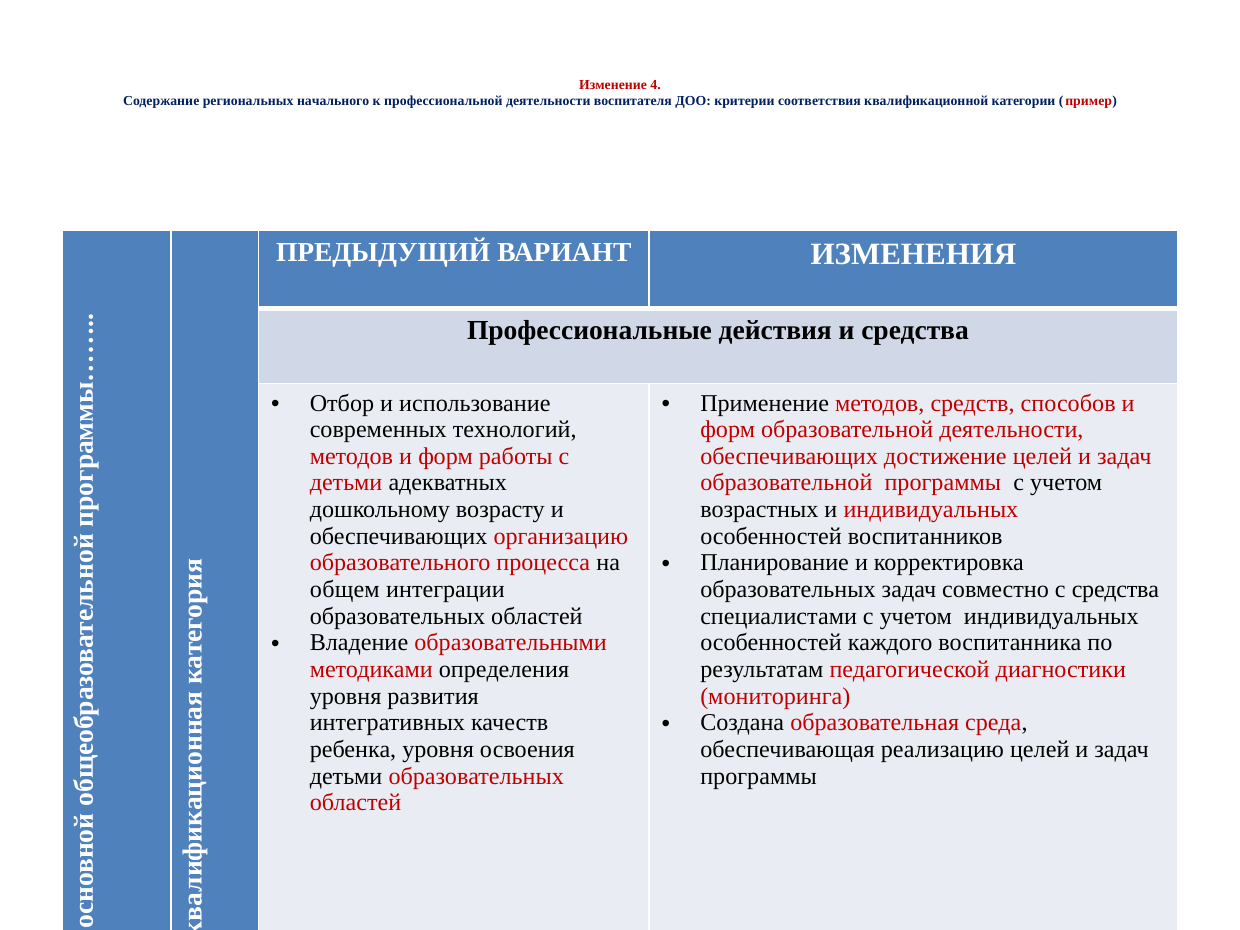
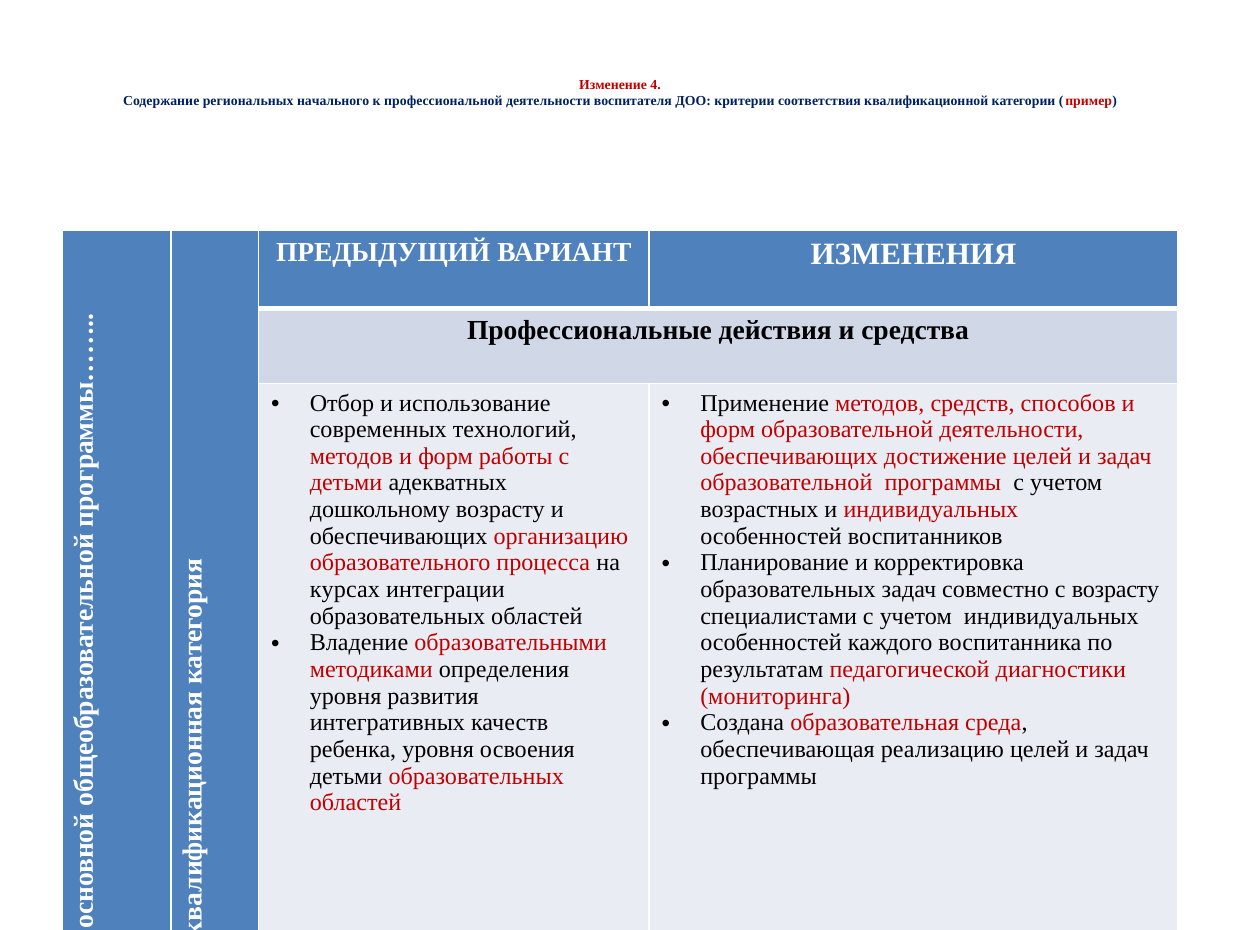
общем: общем -> курсах
с средства: средства -> возрасту
